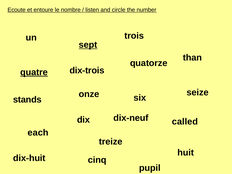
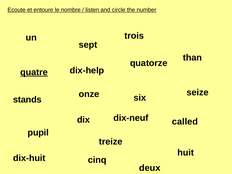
sept underline: present -> none
dix-trois: dix-trois -> dix-help
each: each -> pupil
pupil: pupil -> deux
